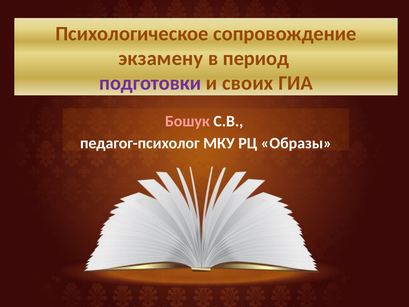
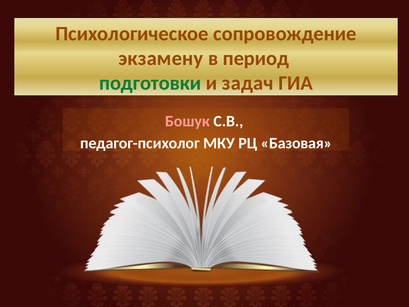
подготовки colour: purple -> green
своих: своих -> задач
Образы: Образы -> Базовая
